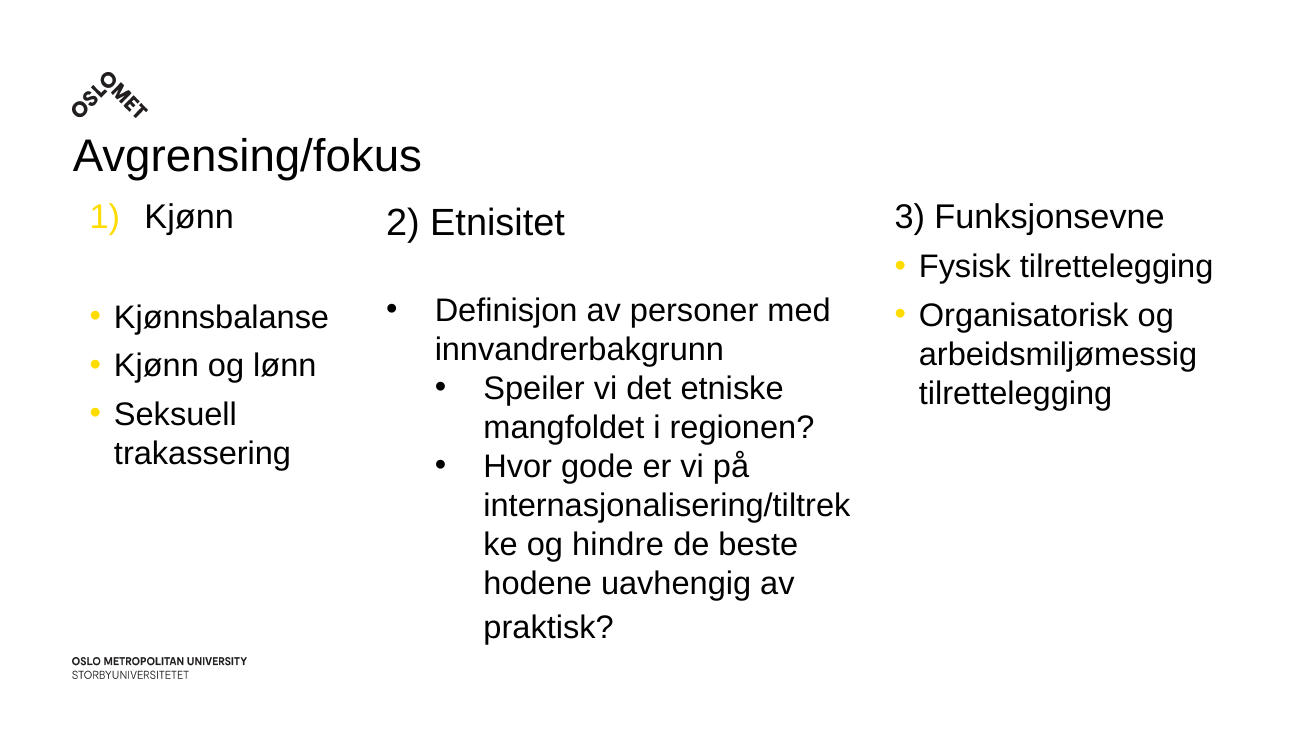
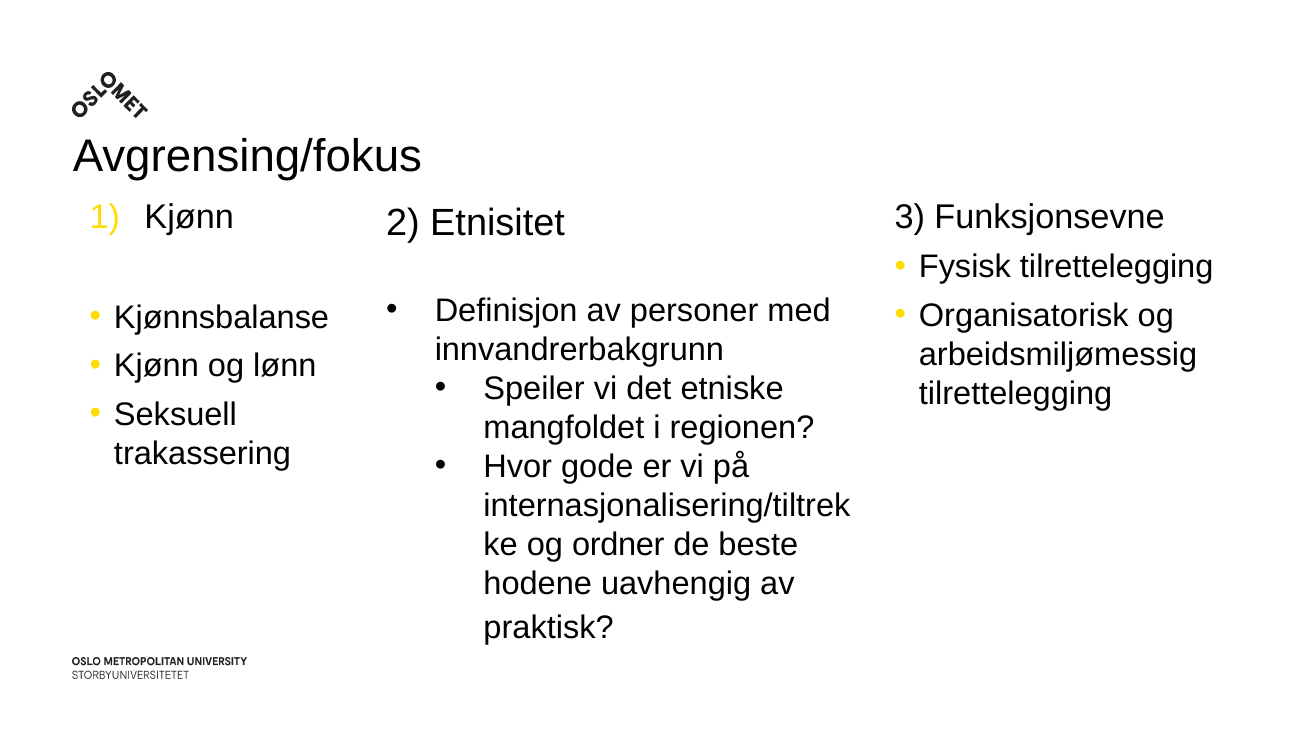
hindre: hindre -> ordner
